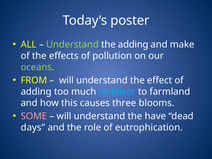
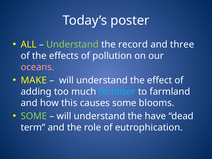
the adding: adding -> record
make: make -> three
oceans colour: light green -> pink
FROM: FROM -> MAKE
causes three: three -> some
SOME at (34, 116) colour: pink -> light green
days: days -> term
